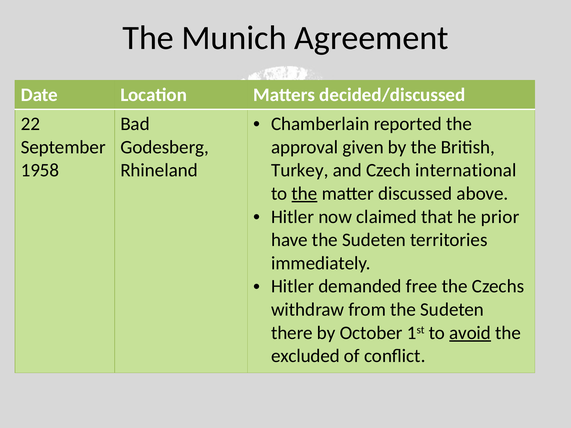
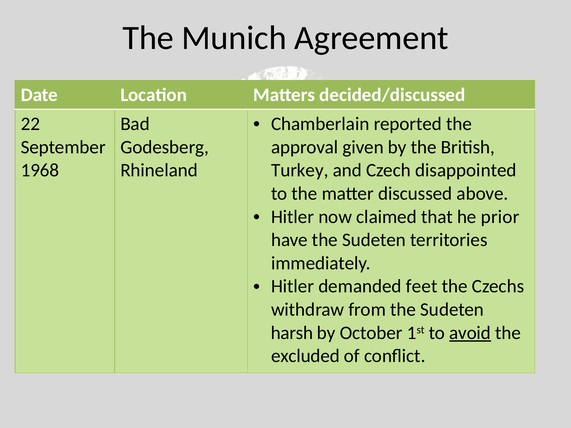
1958: 1958 -> 1968
international: international -> disappointed
the at (304, 194) underline: present -> none
free: free -> feet
there: there -> harsh
